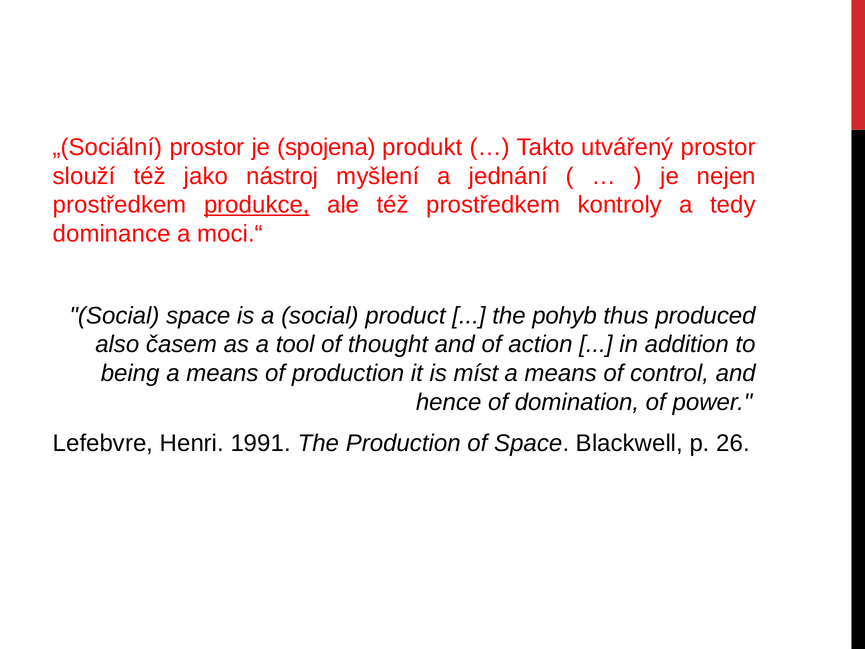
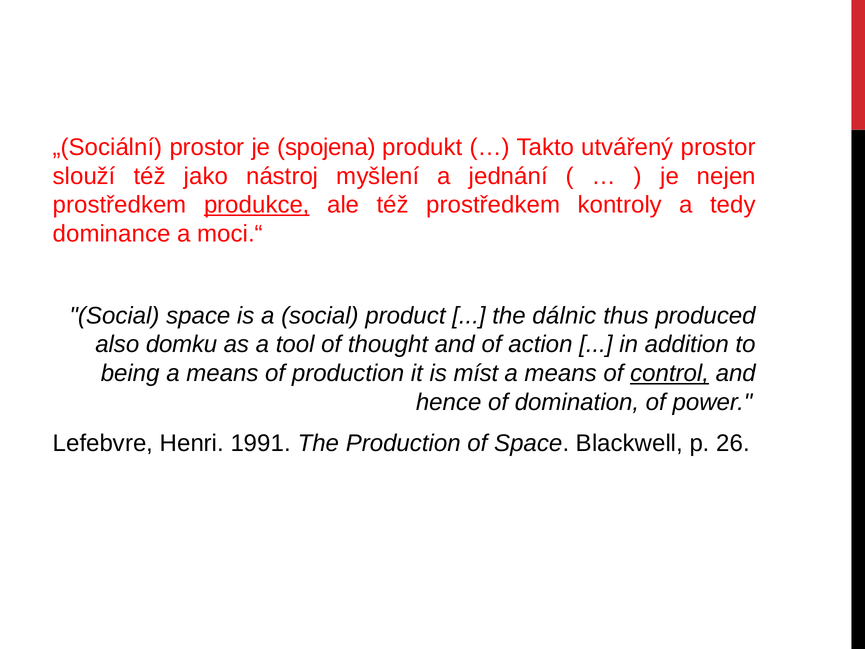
pohyb: pohyb -> dálnic
časem: časem -> domku
control underline: none -> present
